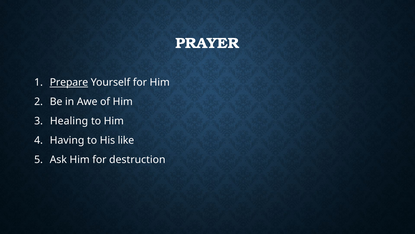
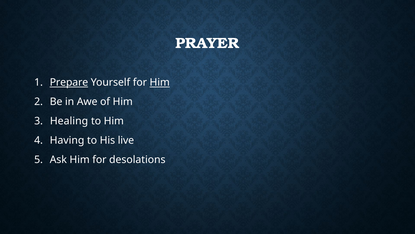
Him at (160, 82) underline: none -> present
like: like -> live
destruction: destruction -> desolations
